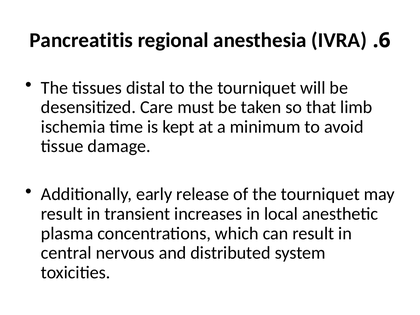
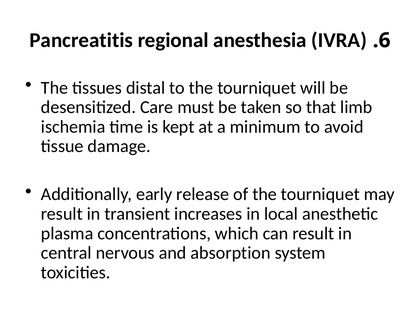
distributed: distributed -> absorption
